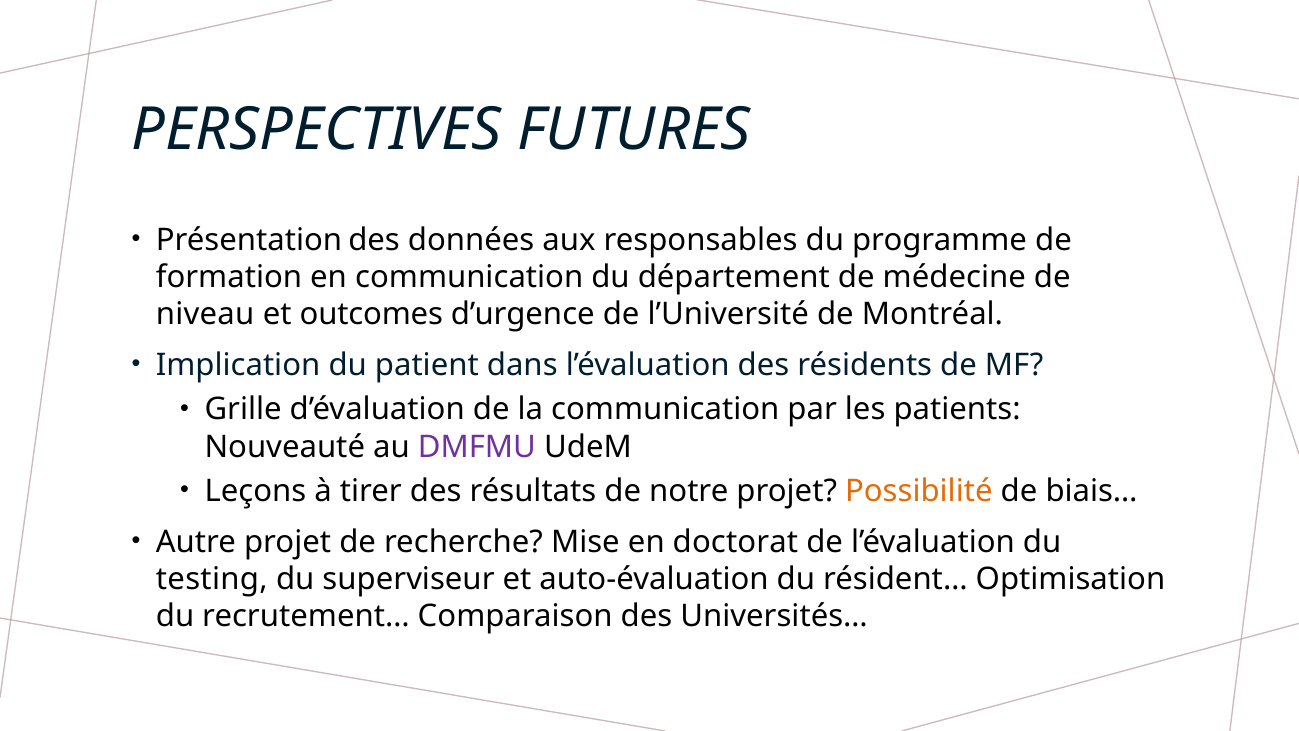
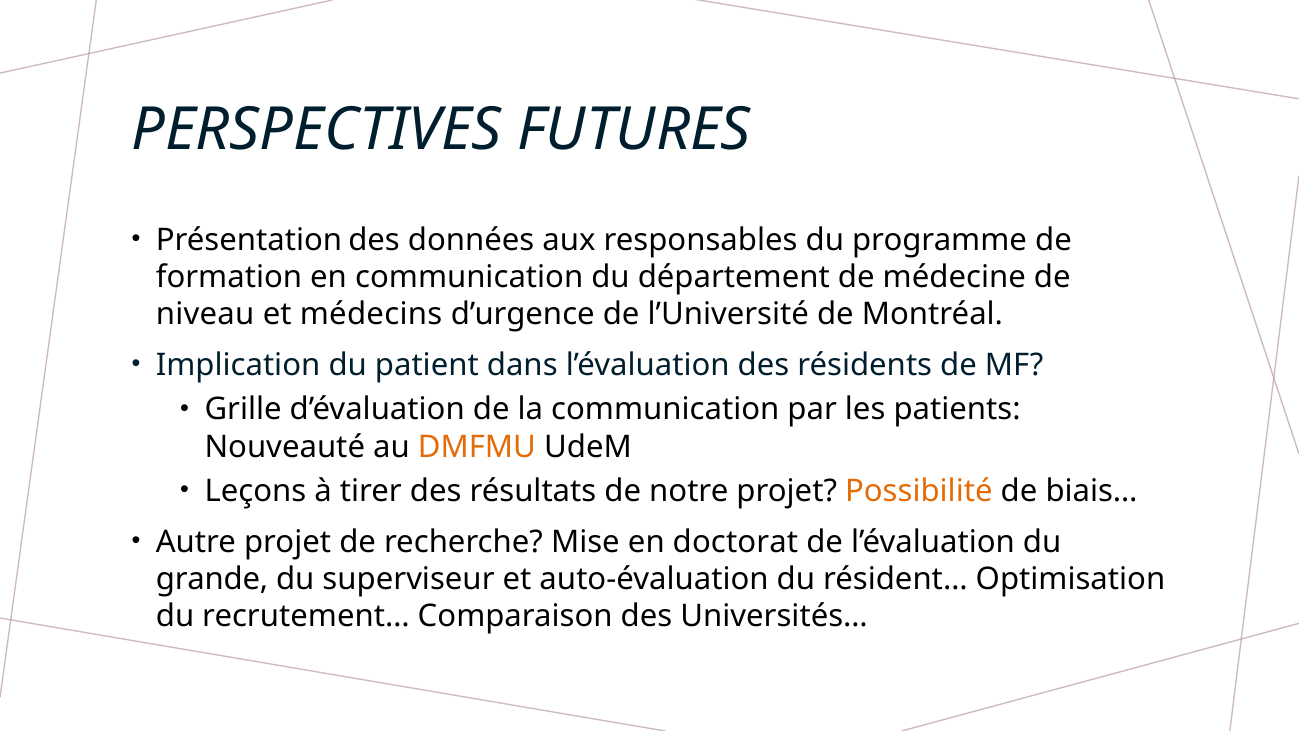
outcomes: outcomes -> médecins
DMFMU colour: purple -> orange
testing: testing -> grande
